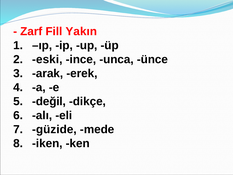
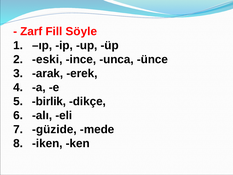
Yakın: Yakın -> Söyle
değil: değil -> birlik
